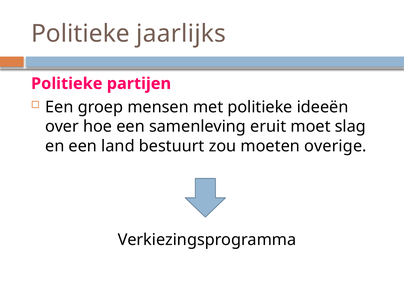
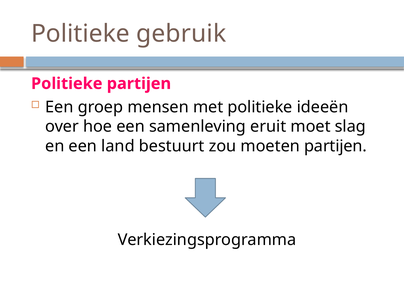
jaarlijks: jaarlijks -> gebruik
moeten overige: overige -> partijen
